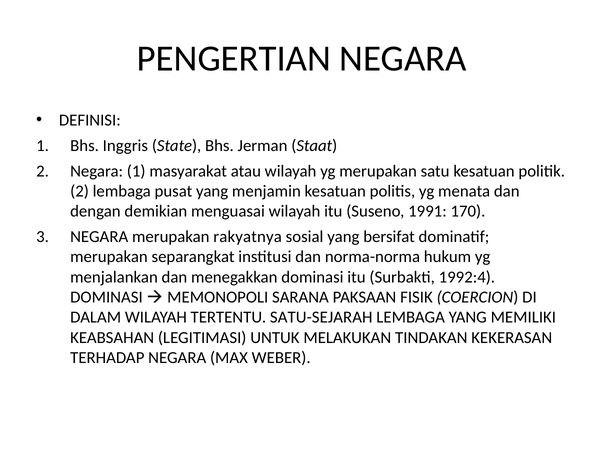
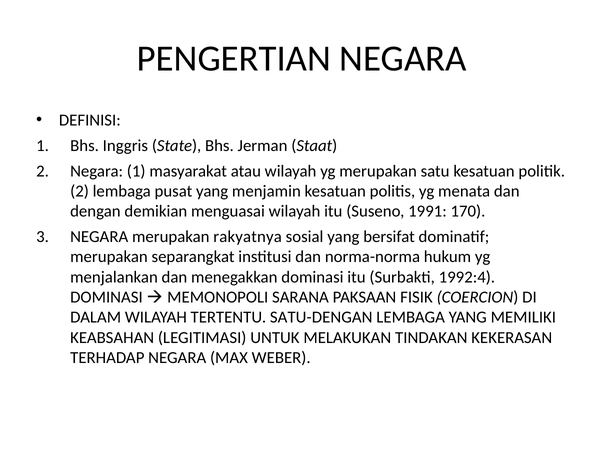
SATU-SEJARAH: SATU-SEJARAH -> SATU-DENGAN
